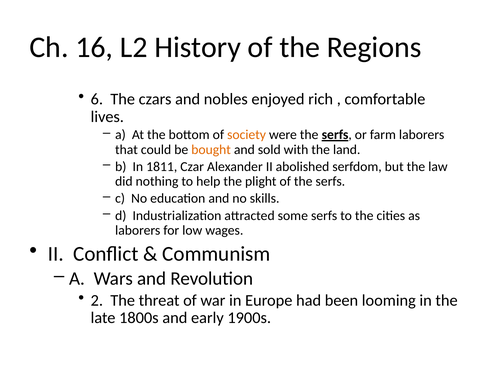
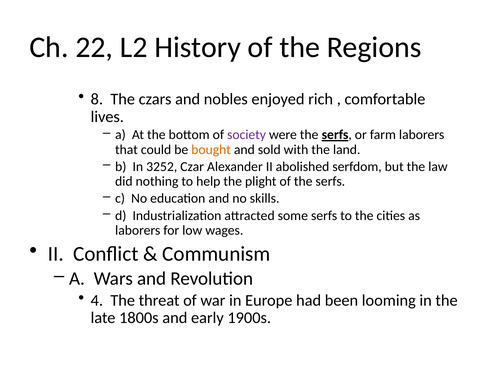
16: 16 -> 22
6: 6 -> 8
society colour: orange -> purple
1811: 1811 -> 3252
2: 2 -> 4
